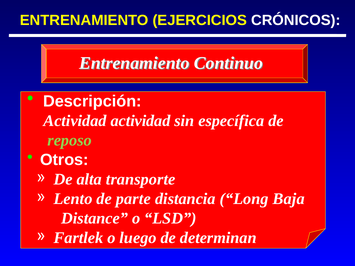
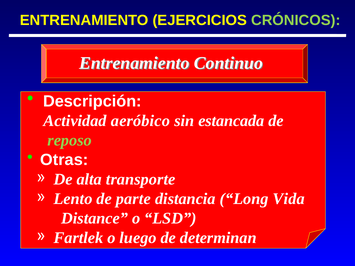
CRÓNICOS colour: white -> light green
Actividad actividad: actividad -> aeróbico
específica: específica -> estancada
Otros: Otros -> Otras
Baja: Baja -> Vida
